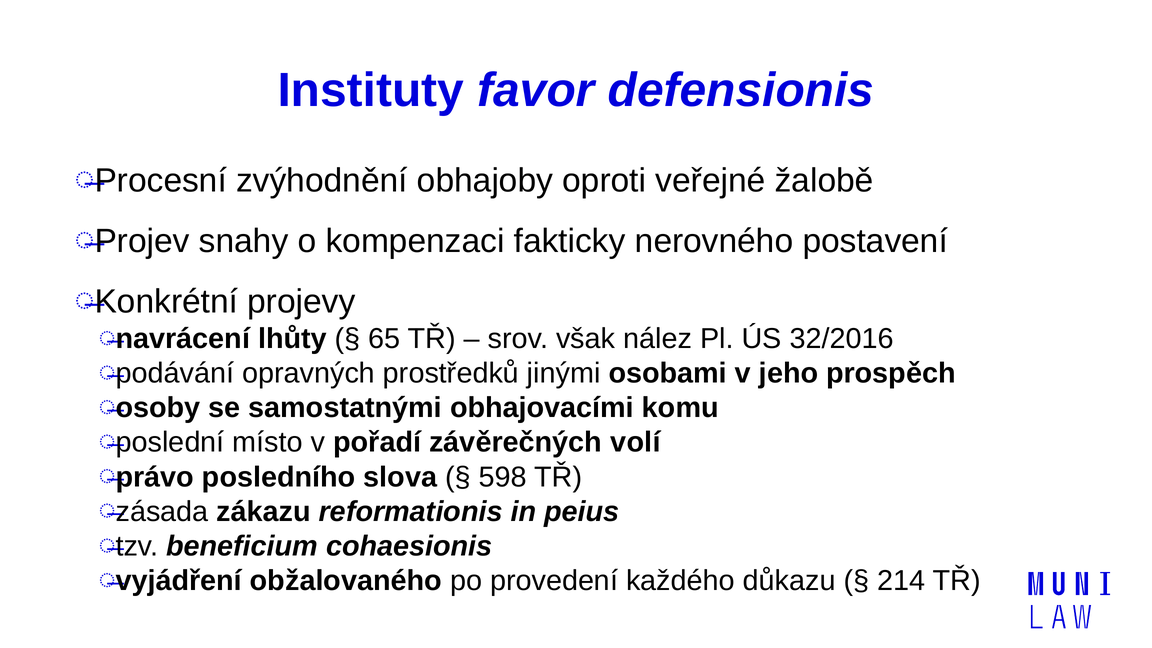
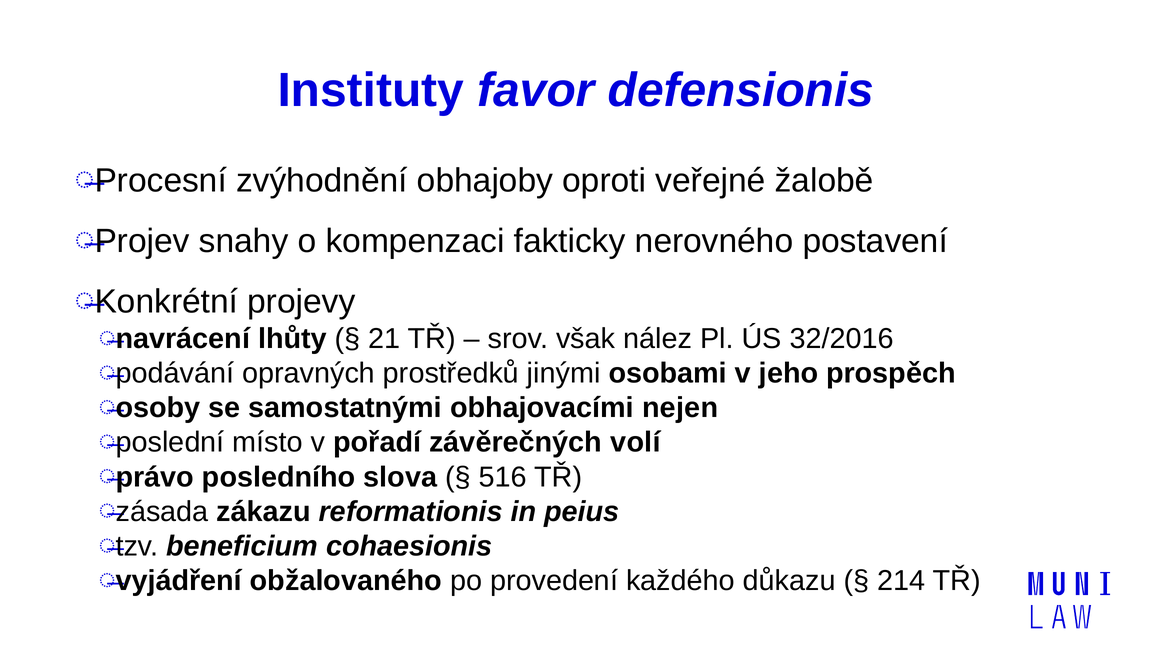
65: 65 -> 21
komu: komu -> nejen
598: 598 -> 516
